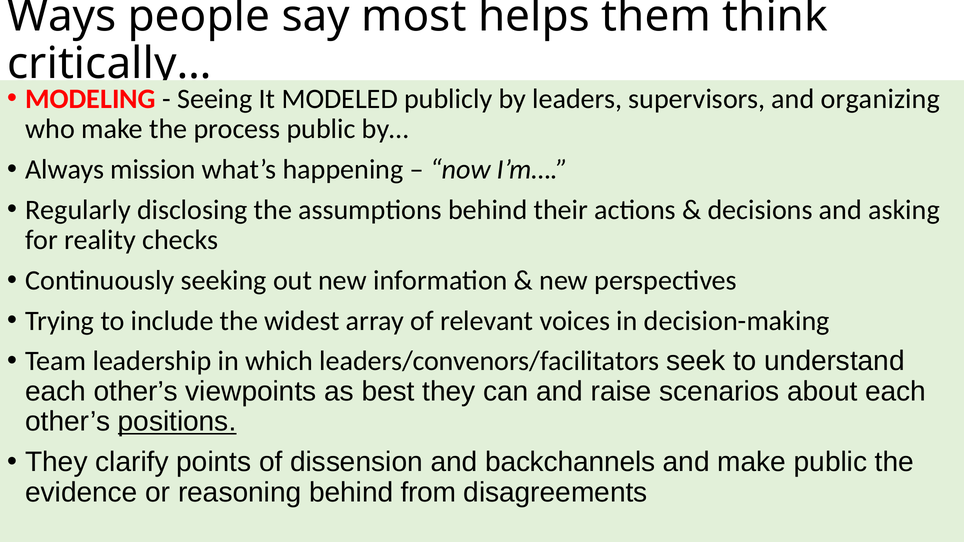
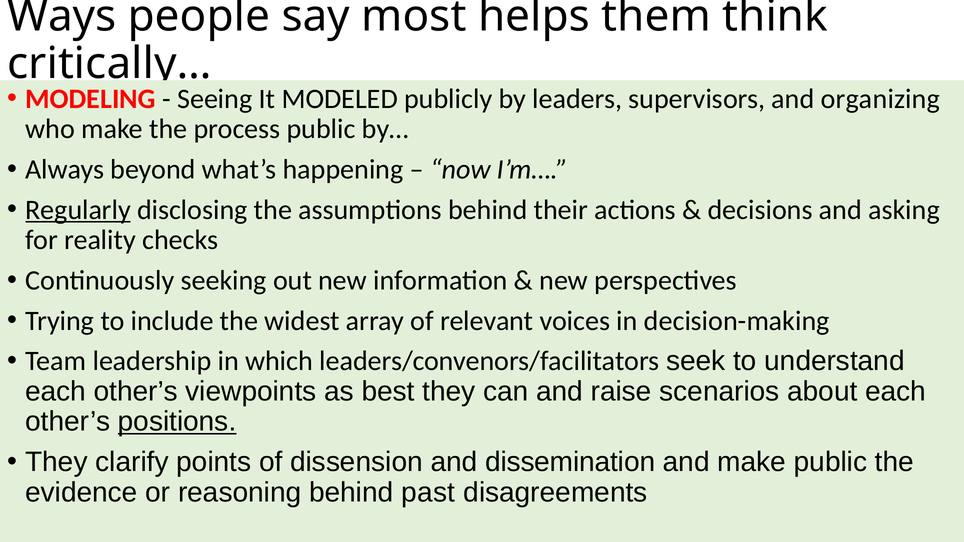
mission: mission -> beyond
Regularly underline: none -> present
backchannels: backchannels -> dissemination
from: from -> past
